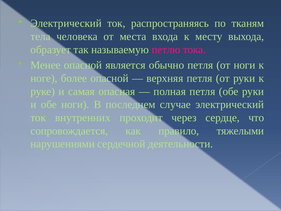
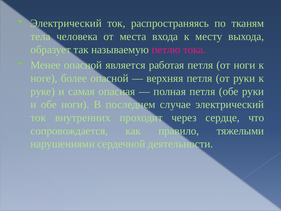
обычно: обычно -> работая
